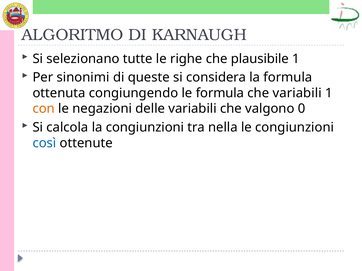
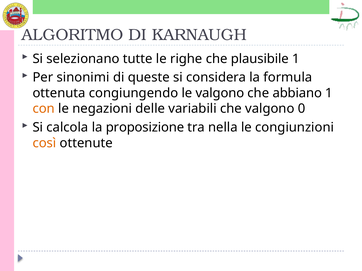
le formula: formula -> valgono
che variabili: variabili -> abbiano
la congiunzioni: congiunzioni -> proposizione
così colour: blue -> orange
